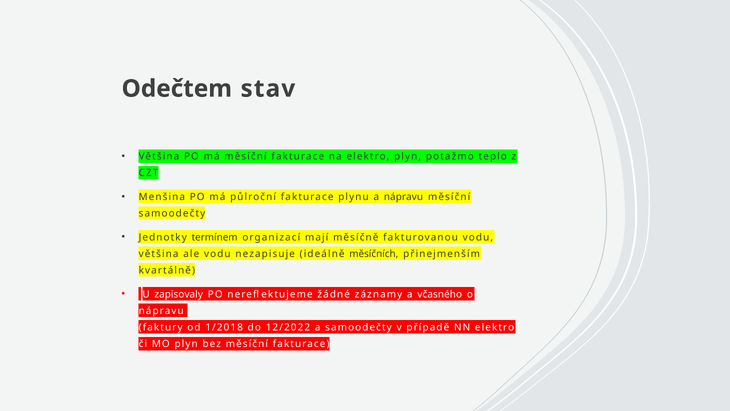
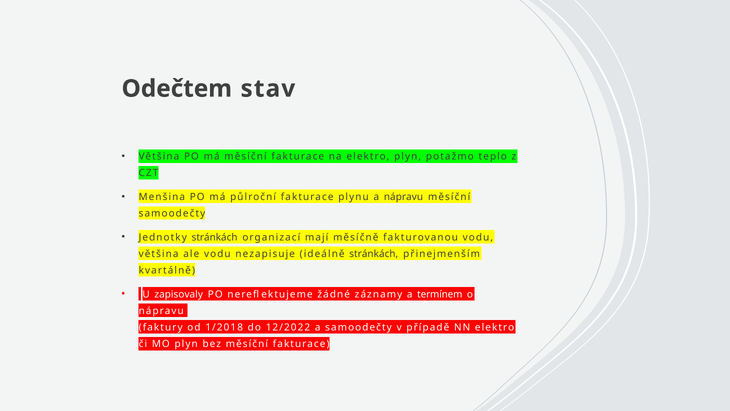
Jednotky termínem: termínem -> stránkách
ideálně měsíčních: měsíčních -> stránkách
včasného: včasného -> termínem
